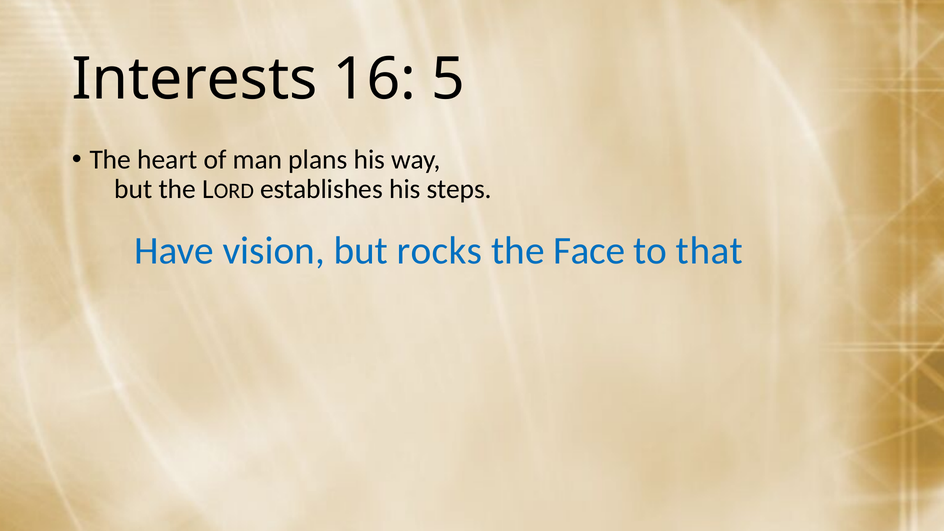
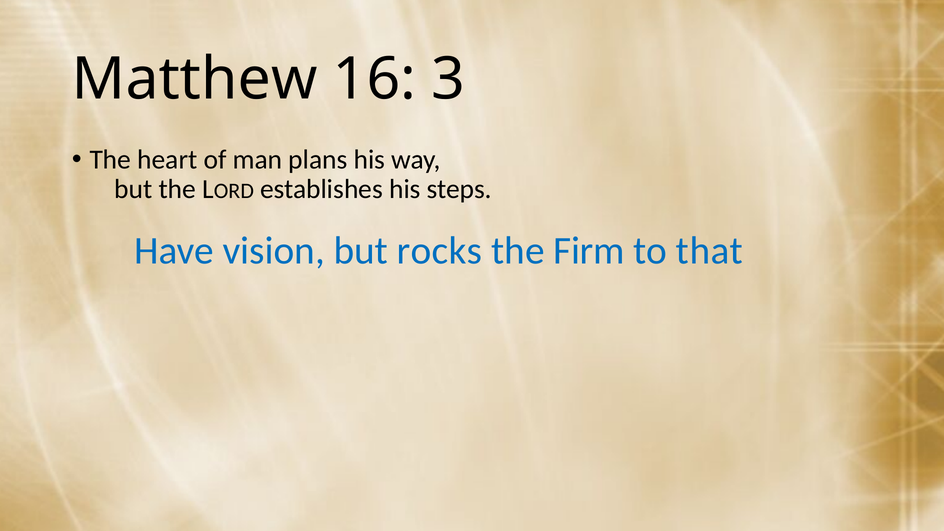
Interests: Interests -> Matthew
5: 5 -> 3
Face: Face -> Firm
